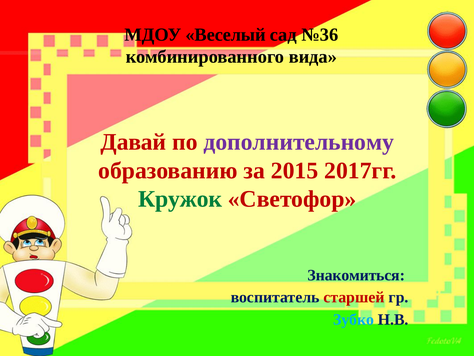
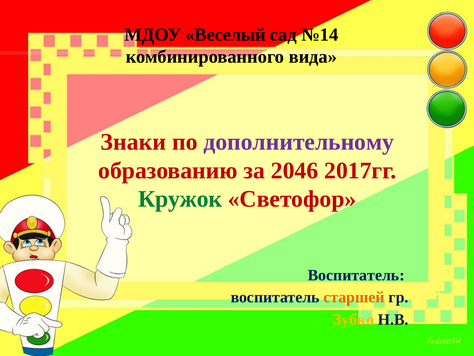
№36: №36 -> №14
Давай: Давай -> Знаки
2015: 2015 -> 2046
Знакомиться at (356, 275): Знакомиться -> Воспитатель
старшей colour: red -> orange
Зубко colour: light blue -> yellow
